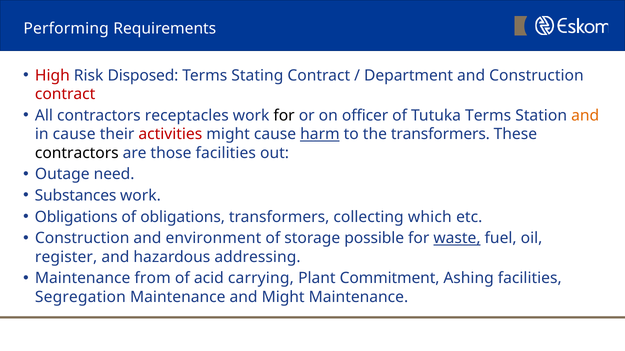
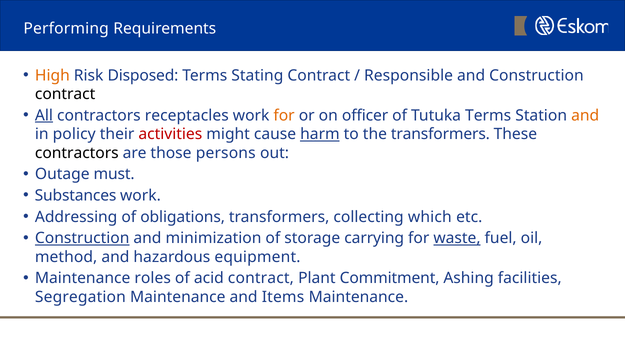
High colour: red -> orange
Department: Department -> Responsible
contract at (65, 94) colour: red -> black
All underline: none -> present
for at (284, 116) colour: black -> orange
in cause: cause -> policy
those facilities: facilities -> persons
need: need -> must
Obligations at (76, 217): Obligations -> Addressing
Construction at (82, 239) underline: none -> present
environment: environment -> minimization
possible: possible -> carrying
register: register -> method
addressing: addressing -> equipment
from: from -> roles
acid carrying: carrying -> contract
and Might: Might -> Items
